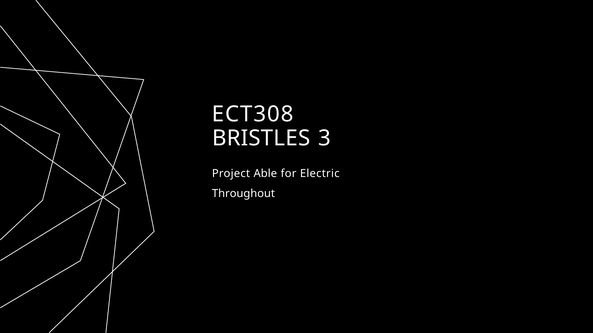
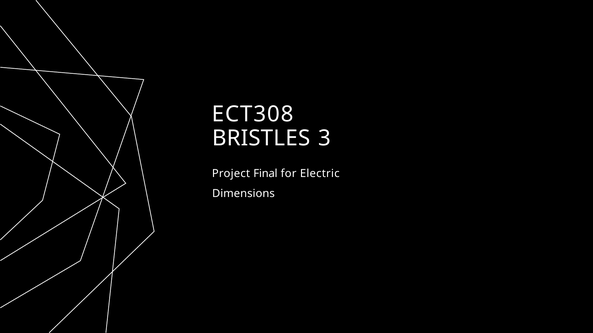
Able: Able -> Final
Throughout: Throughout -> Dimensions
